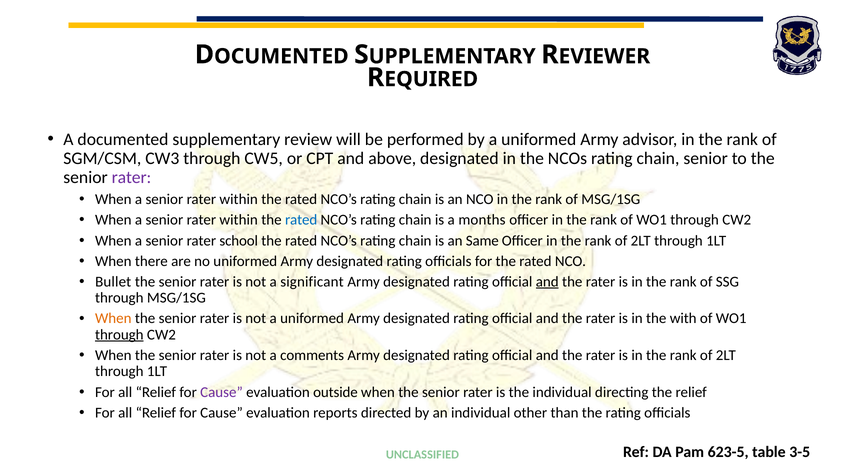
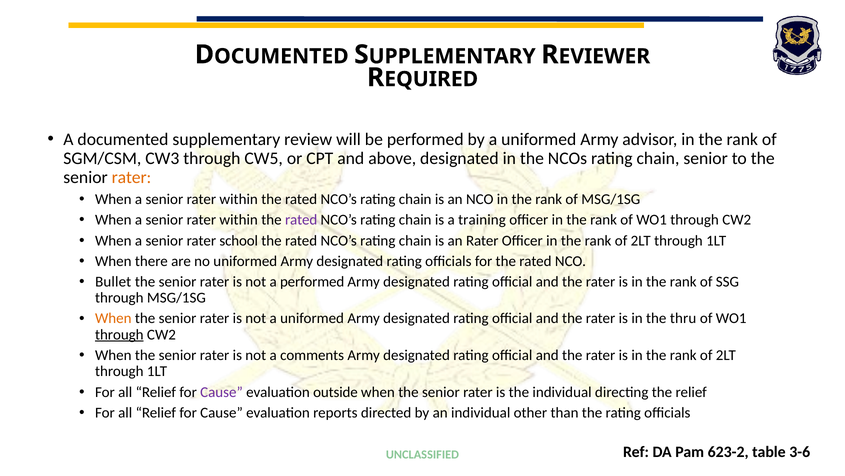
rater at (131, 177) colour: purple -> orange
rated at (301, 220) colour: blue -> purple
months: months -> training
an Same: Same -> Rater
a significant: significant -> performed
and at (547, 281) underline: present -> none
with: with -> thru
623-5: 623-5 -> 623-2
3-5: 3-5 -> 3-6
